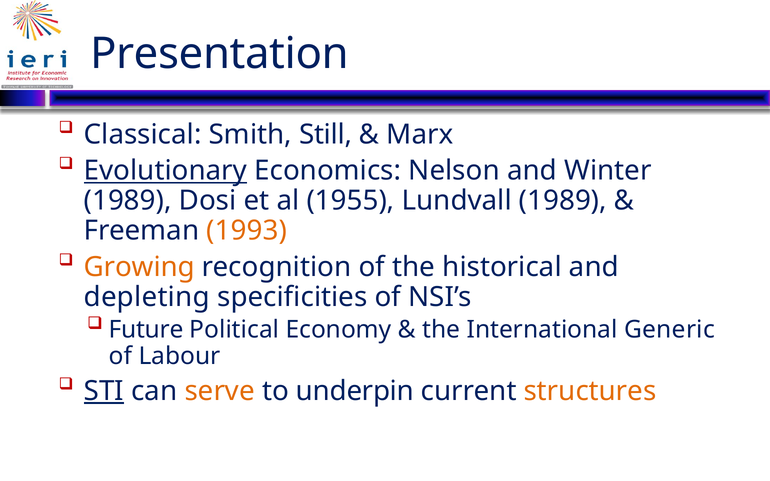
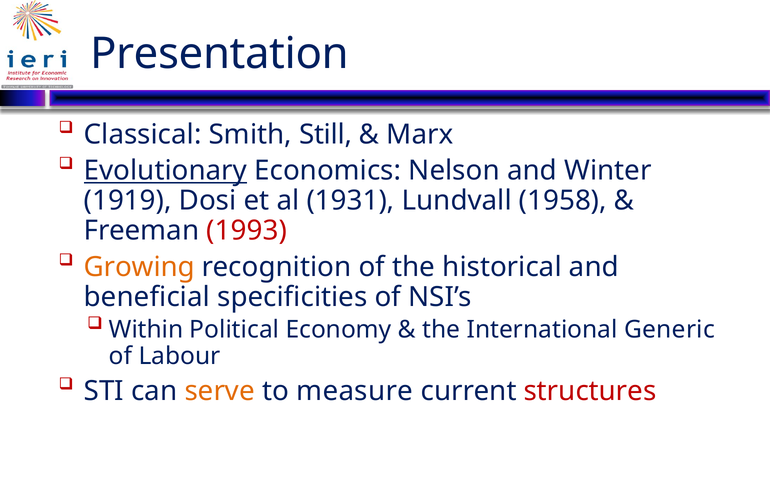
1989 at (128, 201): 1989 -> 1919
1955: 1955 -> 1931
Lundvall 1989: 1989 -> 1958
1993 colour: orange -> red
depleting: depleting -> beneficial
Future: Future -> Within
STI underline: present -> none
underpin: underpin -> measure
structures colour: orange -> red
